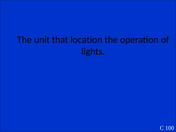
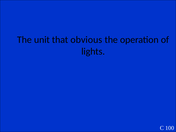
location: location -> obvious
